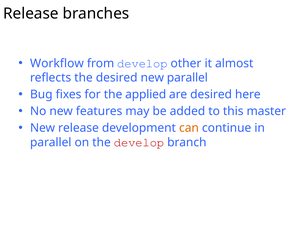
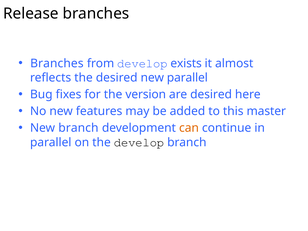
Workflow at (57, 63): Workflow -> Branches
other: other -> exists
applied: applied -> version
New release: release -> branch
develop at (139, 142) colour: red -> black
